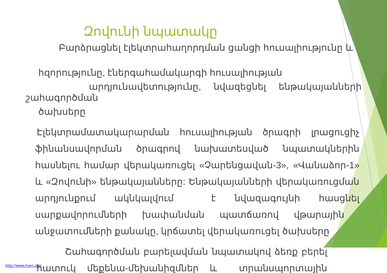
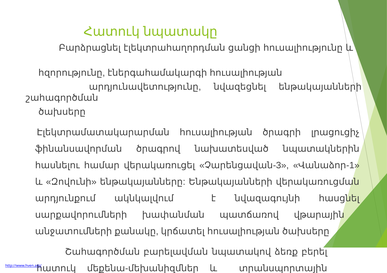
Զովունի at (112, 32): Զովունի -> Հատուկ
կրճատել վերակառուցել: վերակառուցել -> հուսալիության
